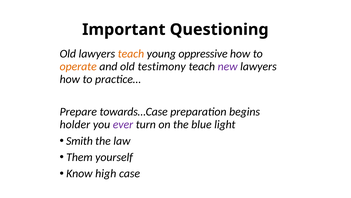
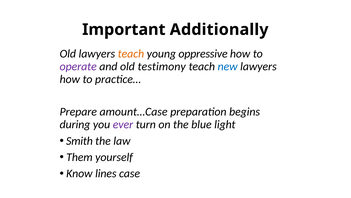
Questioning: Questioning -> Additionally
operate colour: orange -> purple
new colour: purple -> blue
towards…Case: towards…Case -> amount…Case
holder: holder -> during
high: high -> lines
